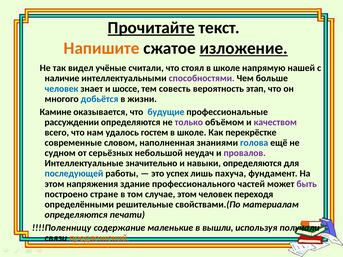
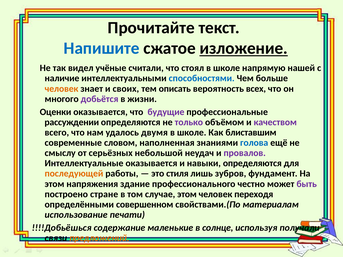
Прочитайте underline: present -> none
Напишите colour: orange -> blue
способностями colour: purple -> blue
человек at (61, 89) colour: blue -> orange
шоссе: шоссе -> своих
совесть: совесть -> описать
этап: этап -> всех
добьётся colour: blue -> purple
Камине: Камине -> Оценки
будущие colour: blue -> purple
гостем: гостем -> двумя
перекрёстке: перекрёстке -> блиставшим
судном: судном -> смыслу
Интеллектуальные значительно: значительно -> оказывается
последующей colour: blue -> orange
успех: успех -> стиля
пахуча: пахуча -> зубров
частей: частей -> честно
решительные: решительные -> совершенном
определяются at (76, 215): определяются -> использование
!!!!Поленницу: !!!!Поленницу -> !!!!Добьёшься
вышли: вышли -> солнце
